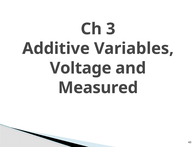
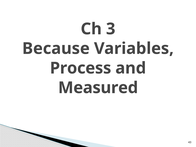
Additive: Additive -> Because
Voltage: Voltage -> Process
